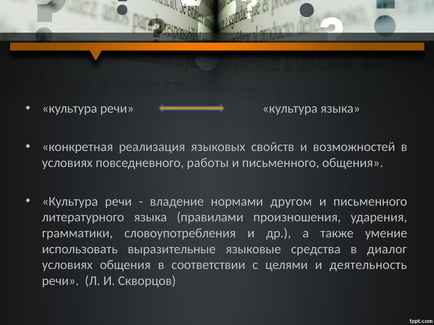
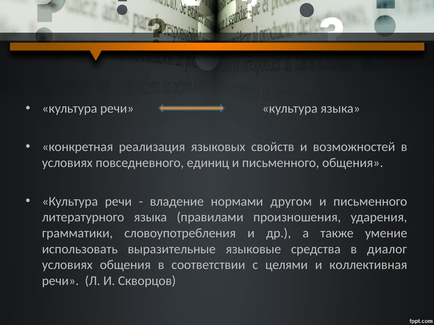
работы: работы -> единиц
деятельность: деятельность -> коллективная
